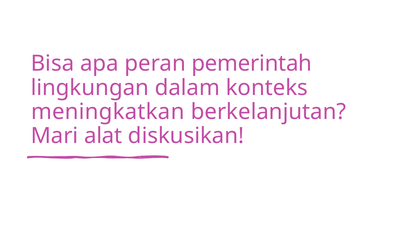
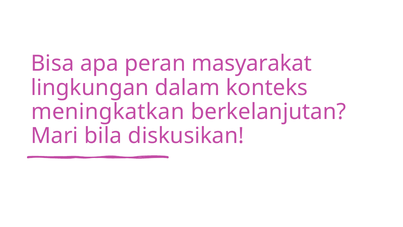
pemerintah: pemerintah -> masyarakat
alat: alat -> bila
